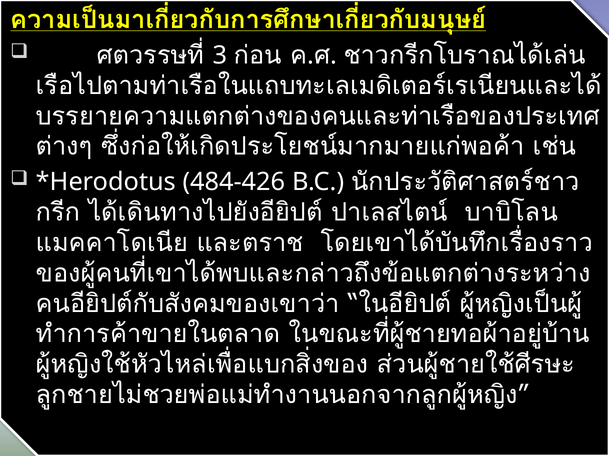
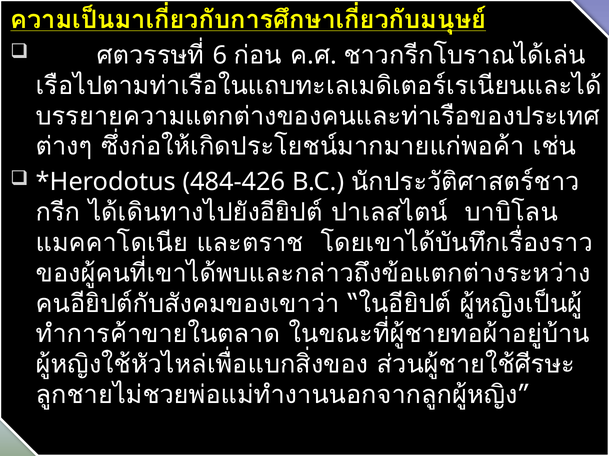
3: 3 -> 6
